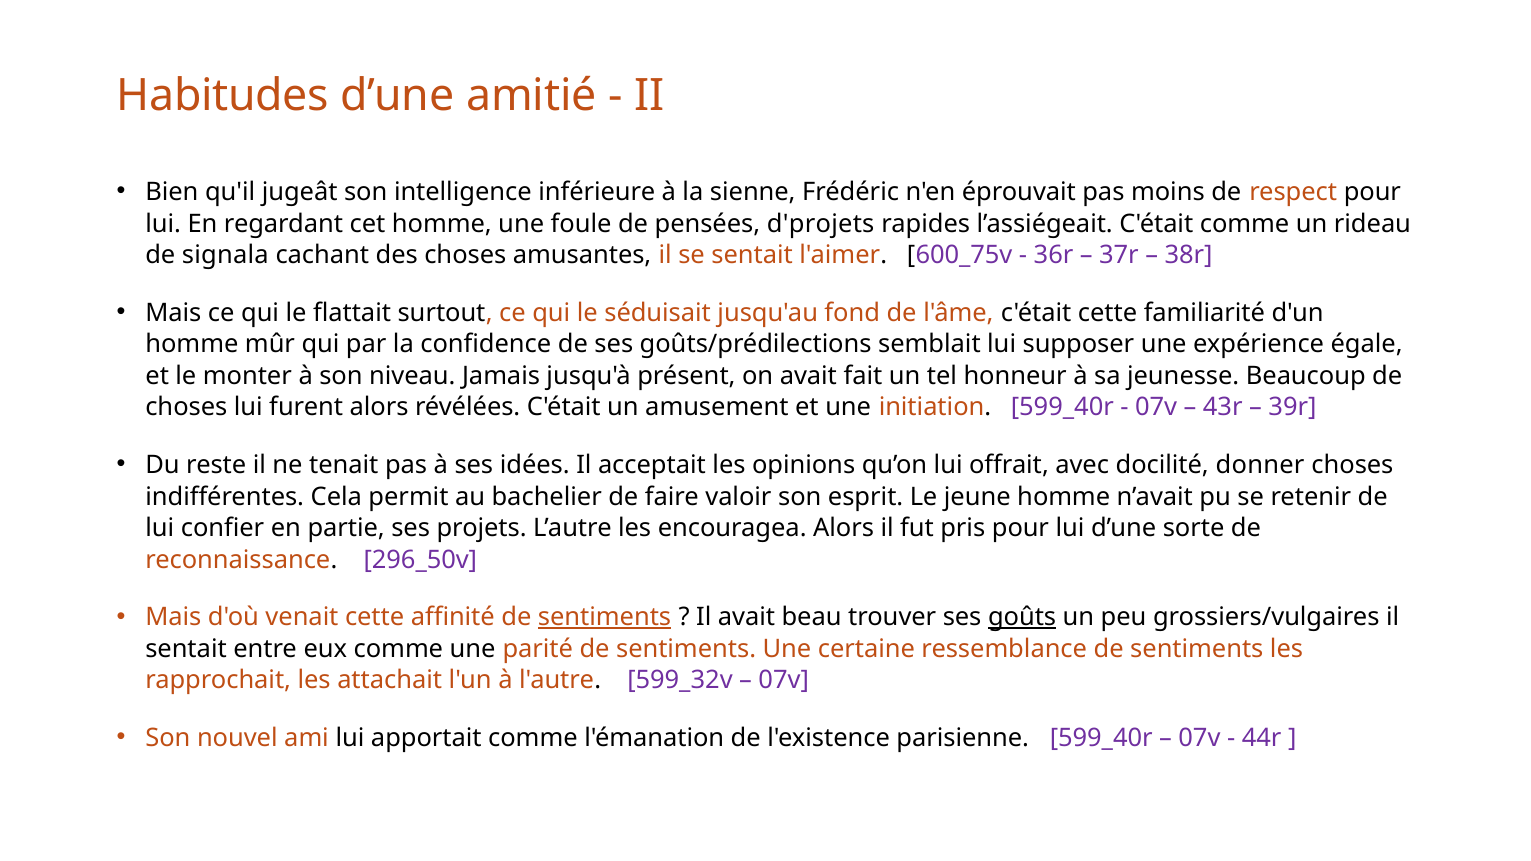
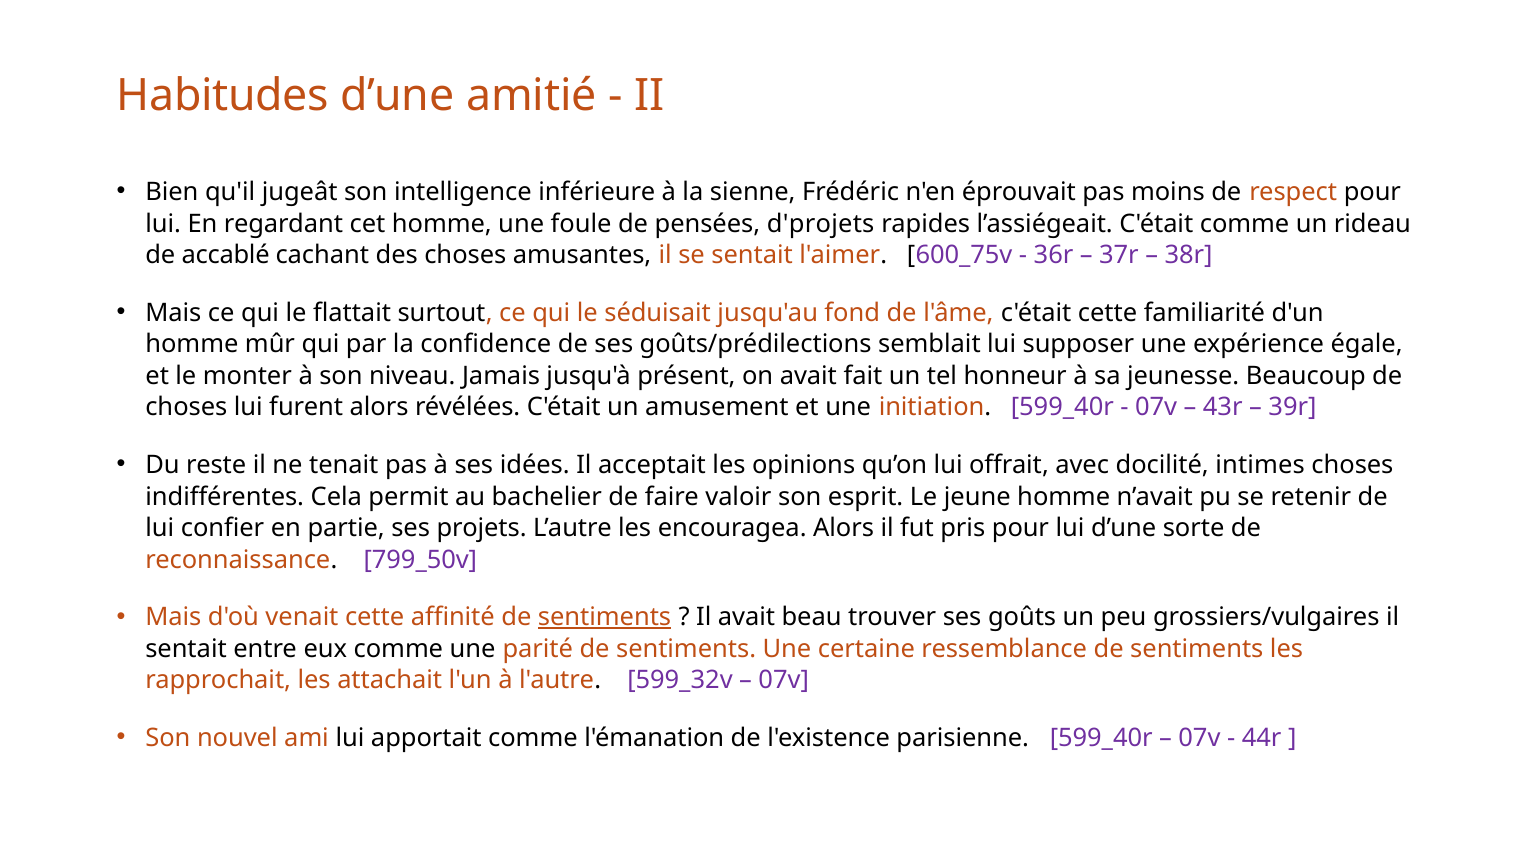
signala: signala -> accablé
donner: donner -> intimes
296_50v: 296_50v -> 799_50v
goûts underline: present -> none
